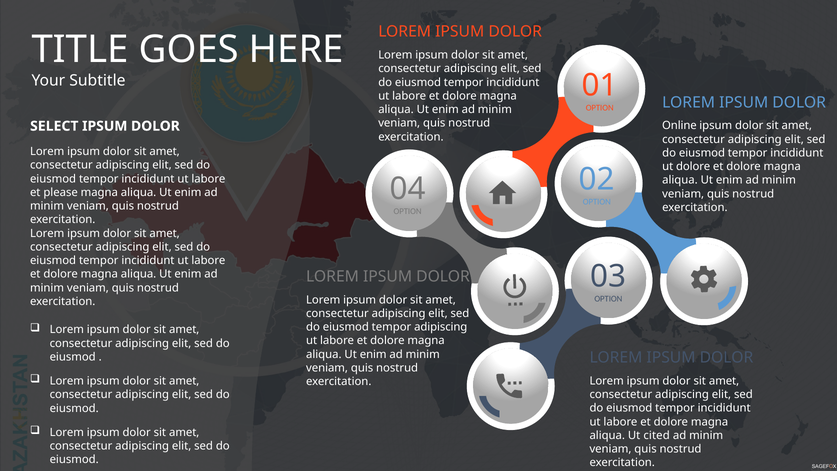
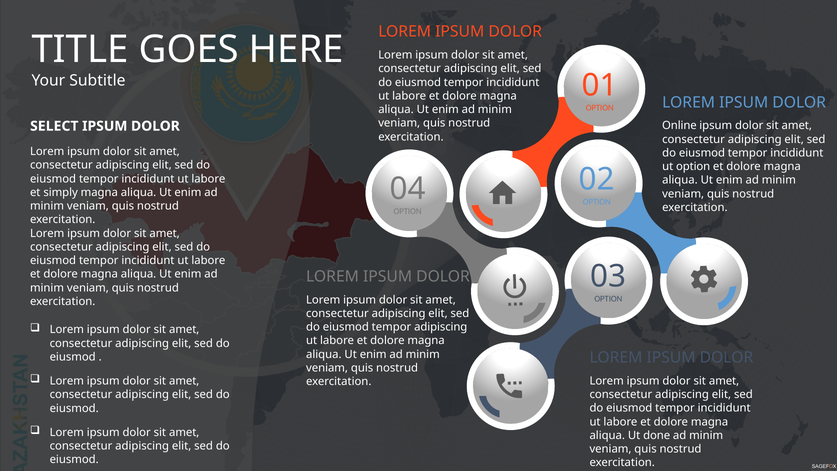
ut dolore: dolore -> option
please: please -> simply
cited: cited -> done
